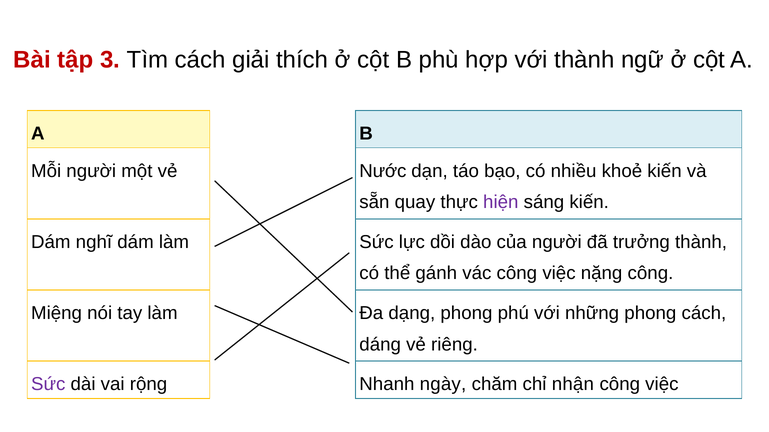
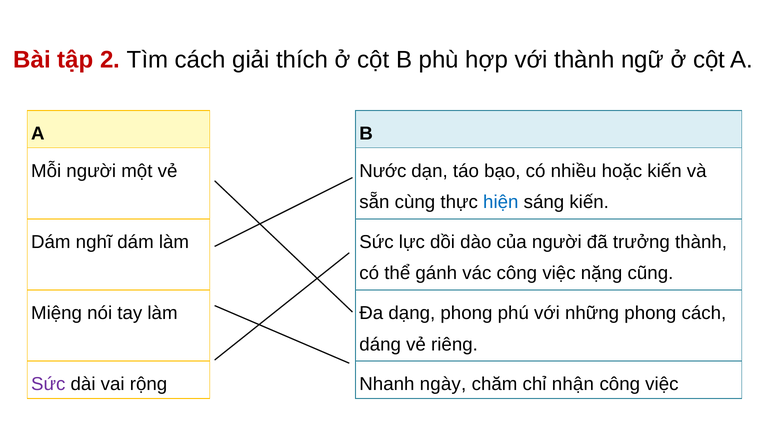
3: 3 -> 2
khoẻ: khoẻ -> hoặc
quay: quay -> cùng
hiện colour: purple -> blue
nặng công: công -> cũng
